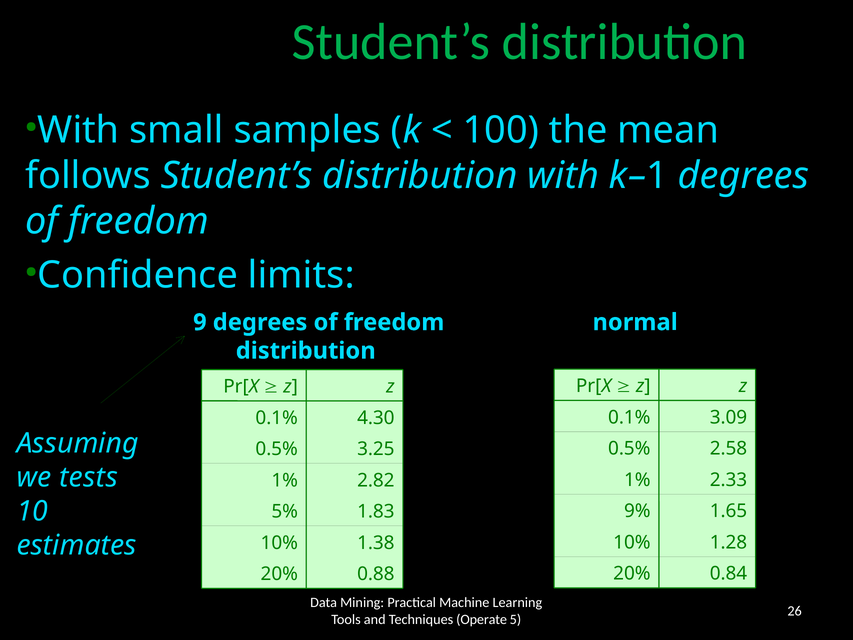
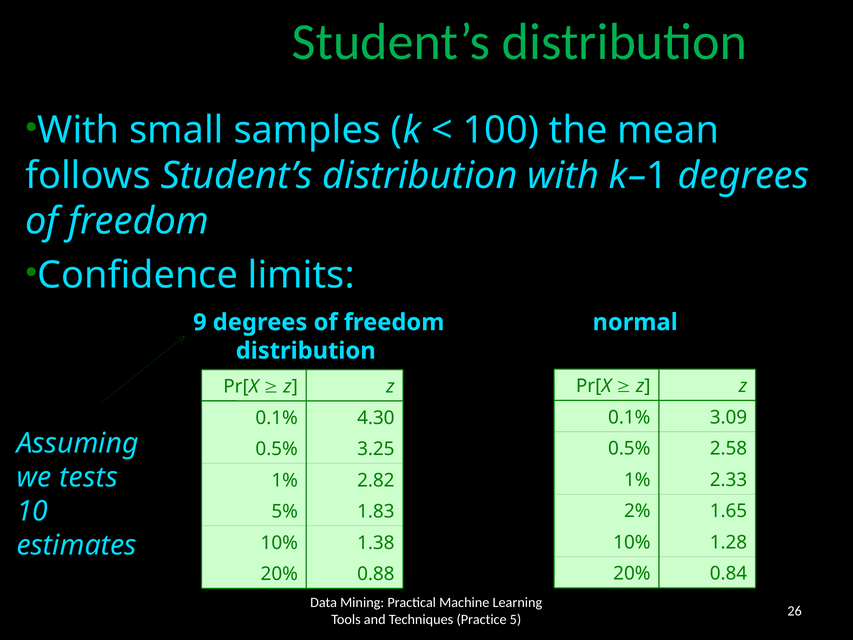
9%: 9% -> 2%
Operate: Operate -> Practice
